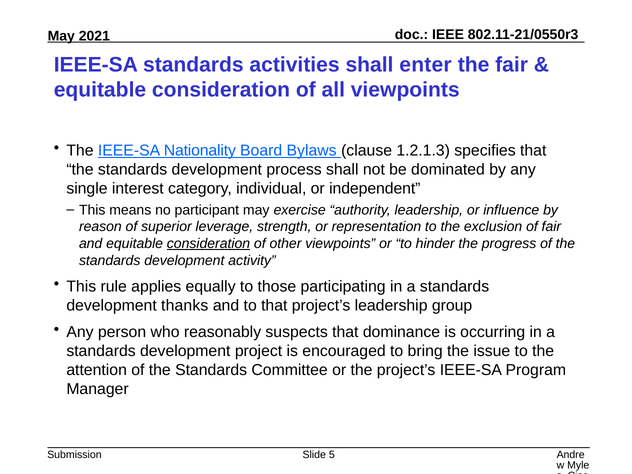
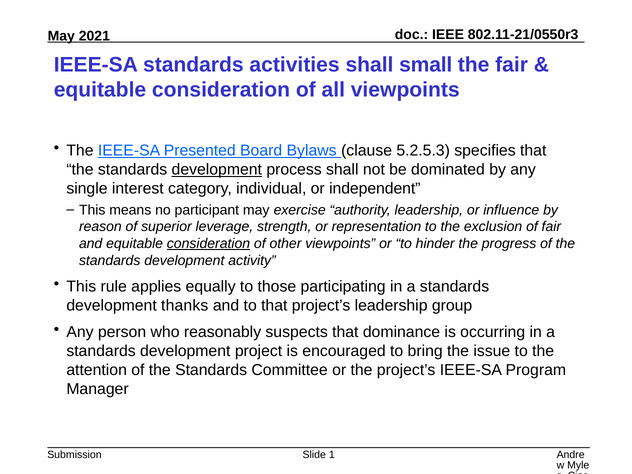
enter: enter -> small
Nationality: Nationality -> Presented
1.2.1.3: 1.2.1.3 -> 5.2.5.3
development at (217, 170) underline: none -> present
5: 5 -> 1
